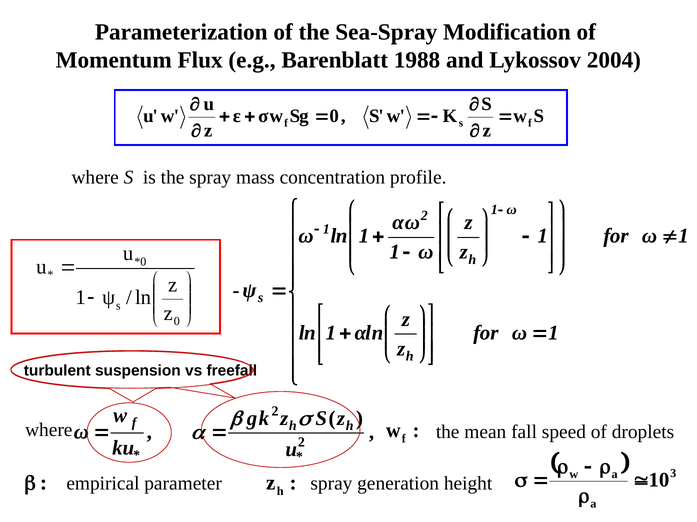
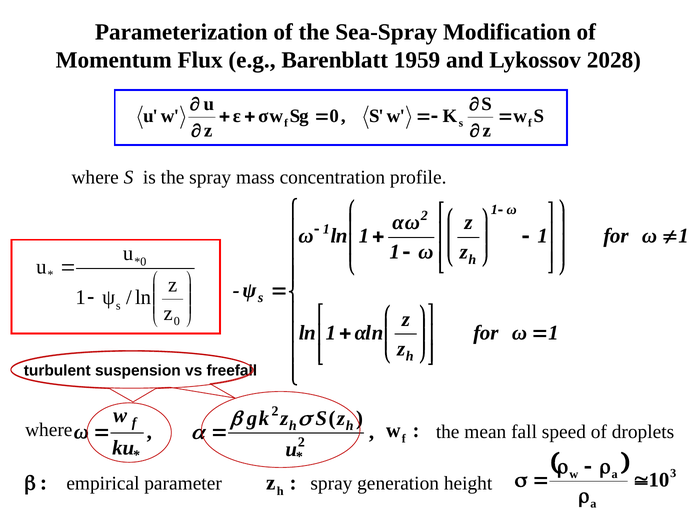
1988: 1988 -> 1959
2004: 2004 -> 2028
